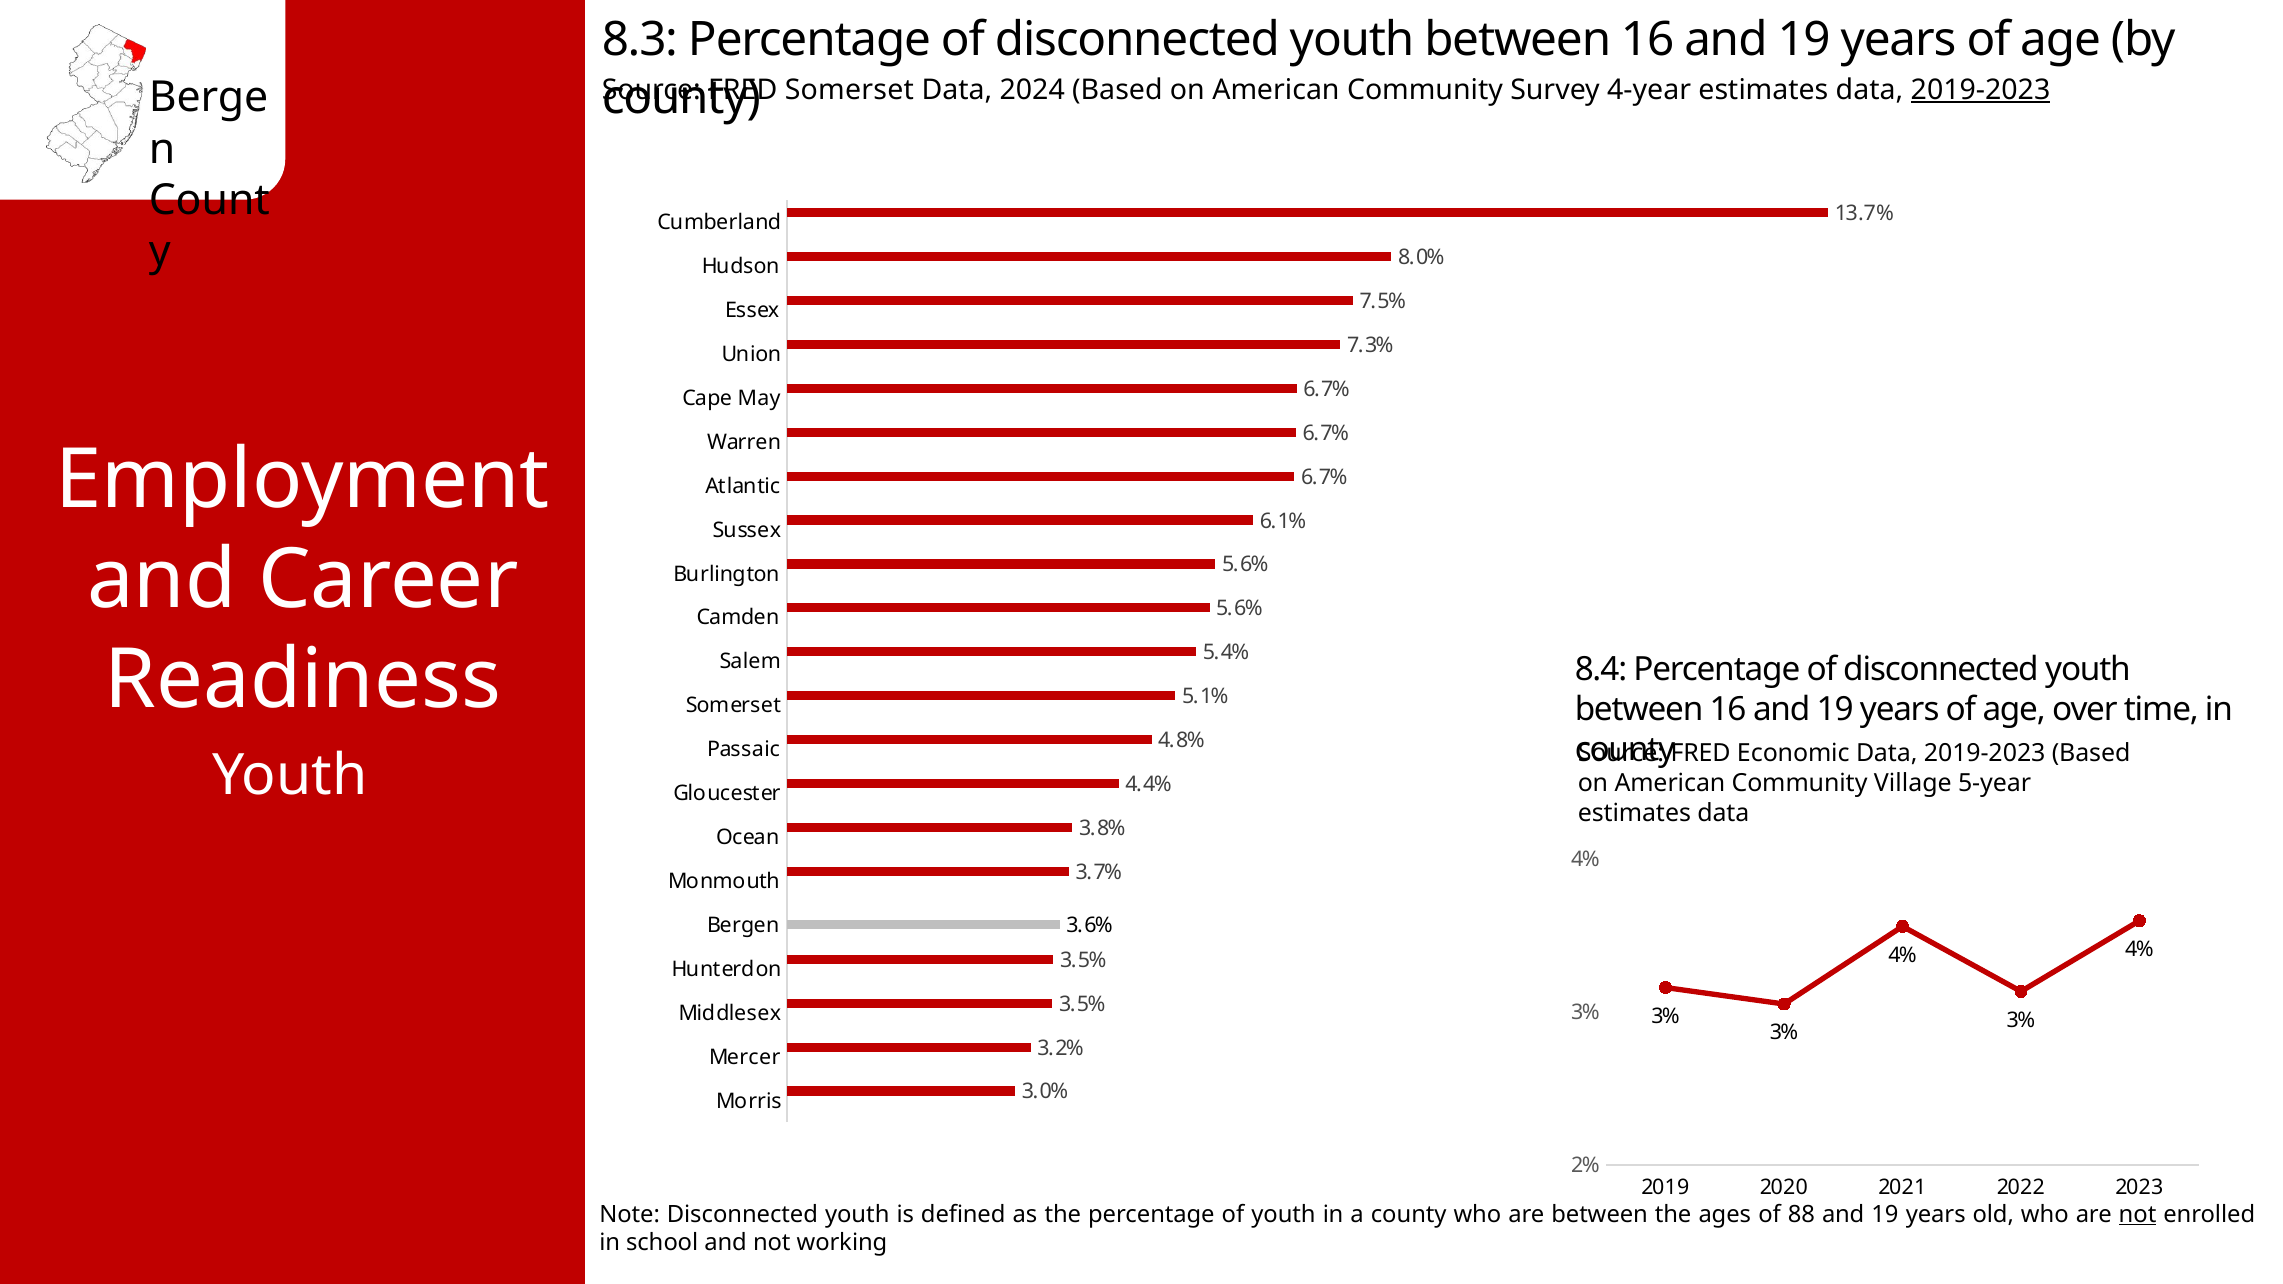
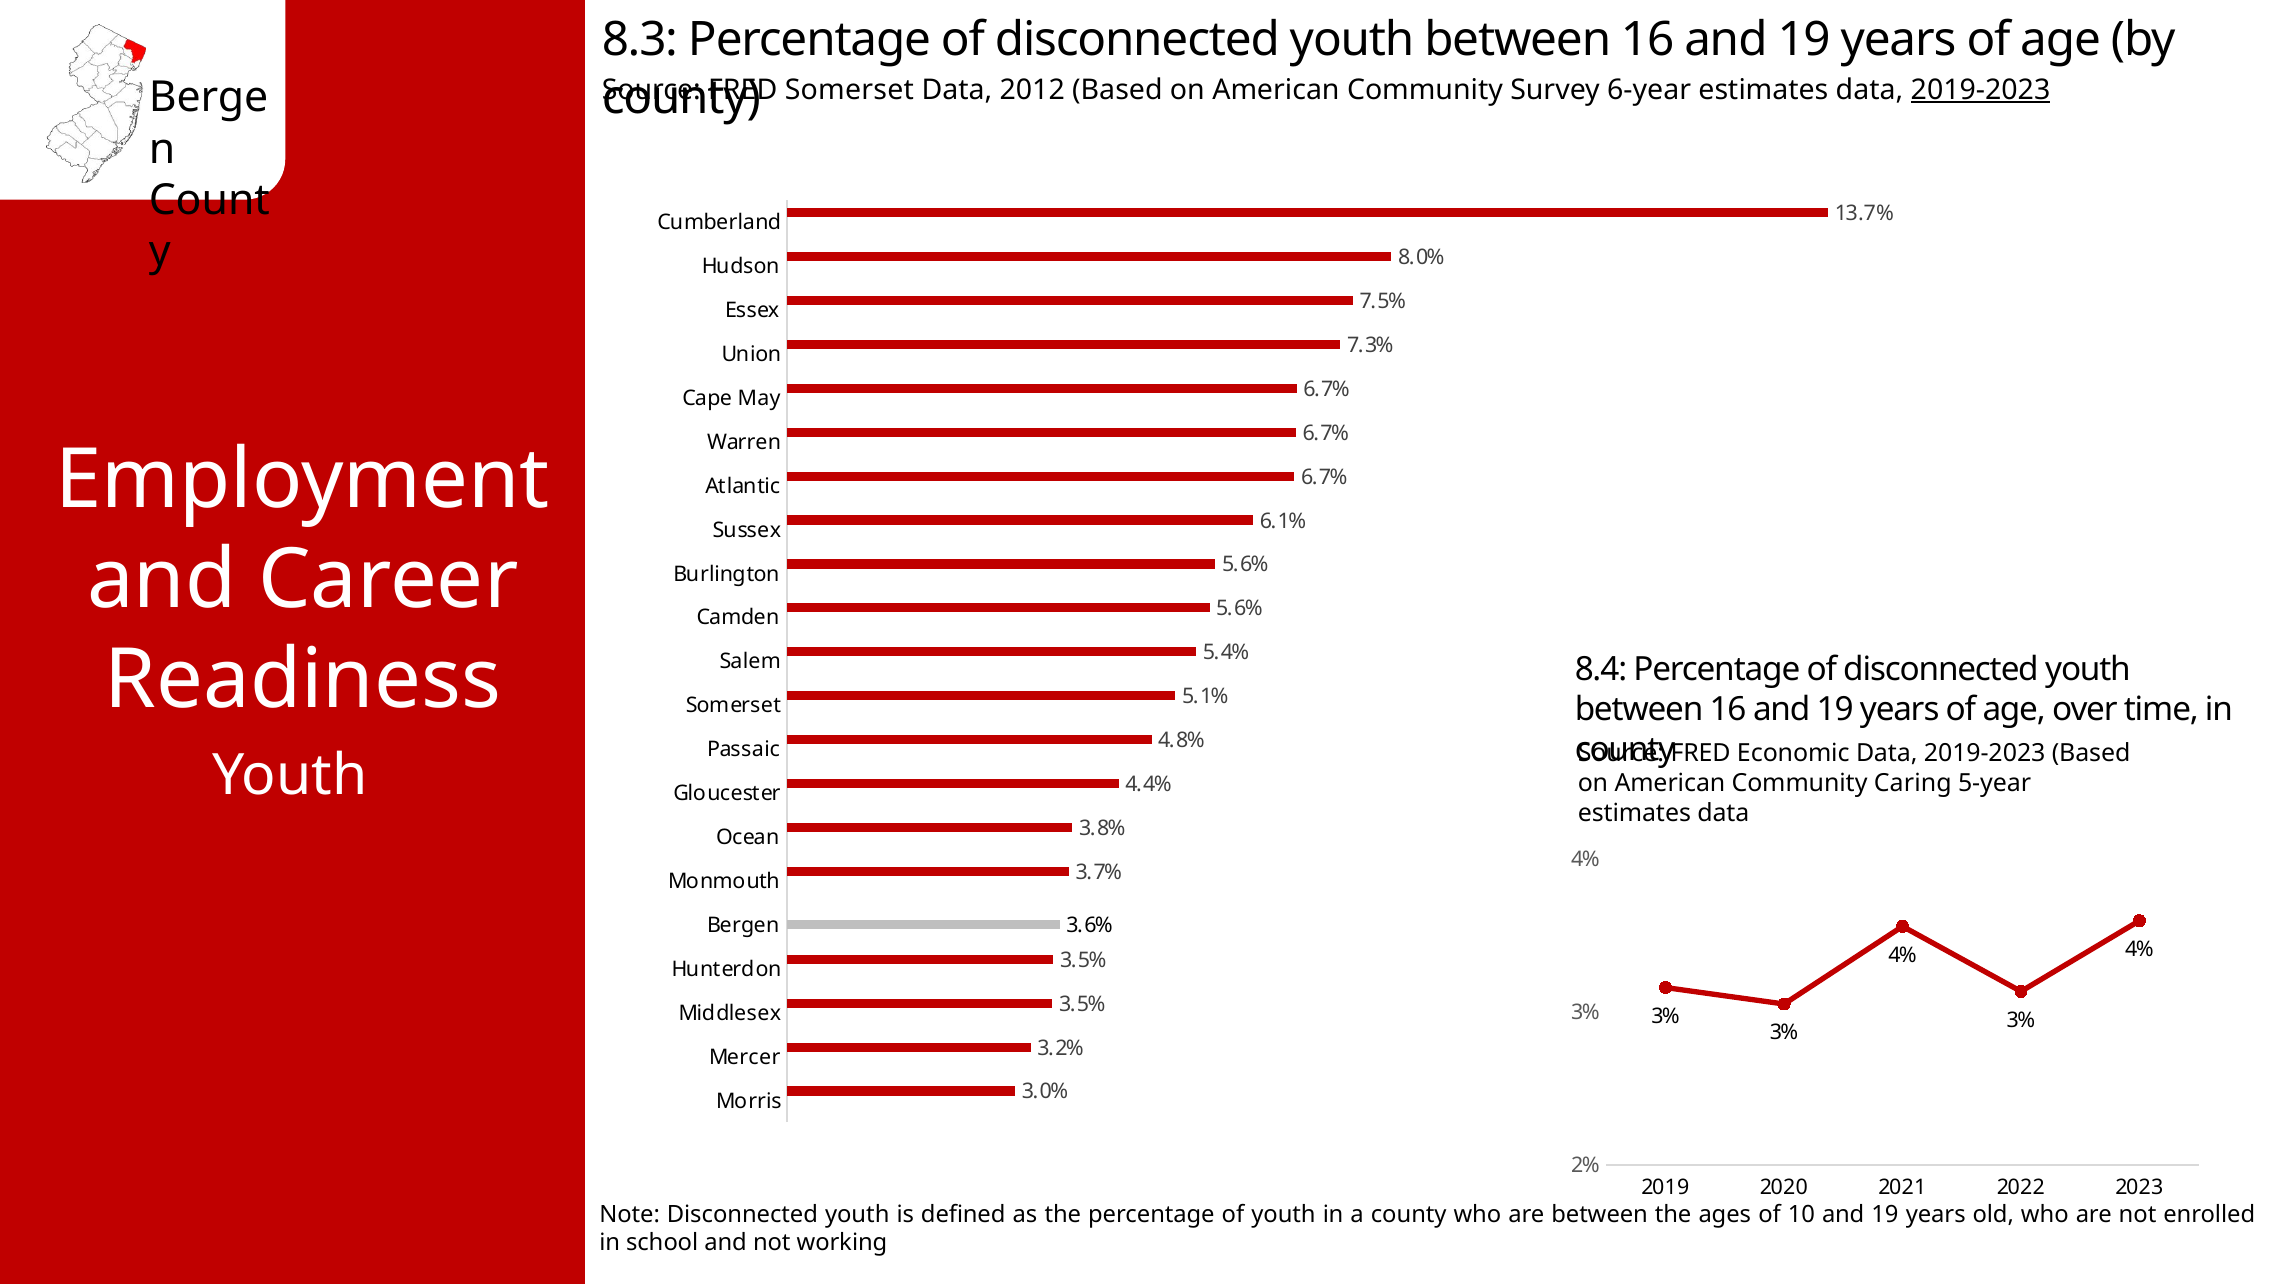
2024: 2024 -> 2012
4-year: 4-year -> 6-year
Village: Village -> Caring
88: 88 -> 10
not at (2138, 1215) underline: present -> none
